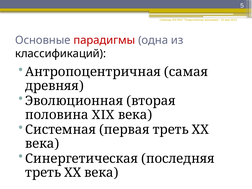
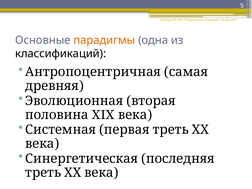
парадигмы colour: red -> orange
